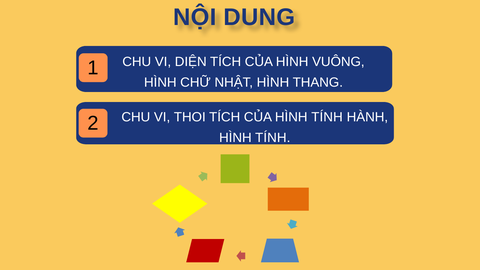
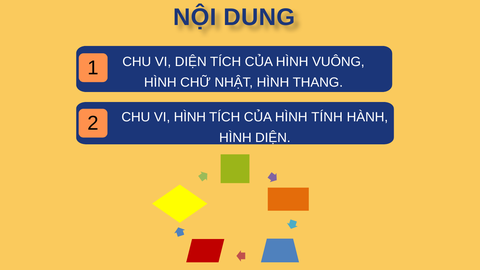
VI THOI: THOI -> HÌNH
TÍNH at (273, 138): TÍNH -> DIỆN
